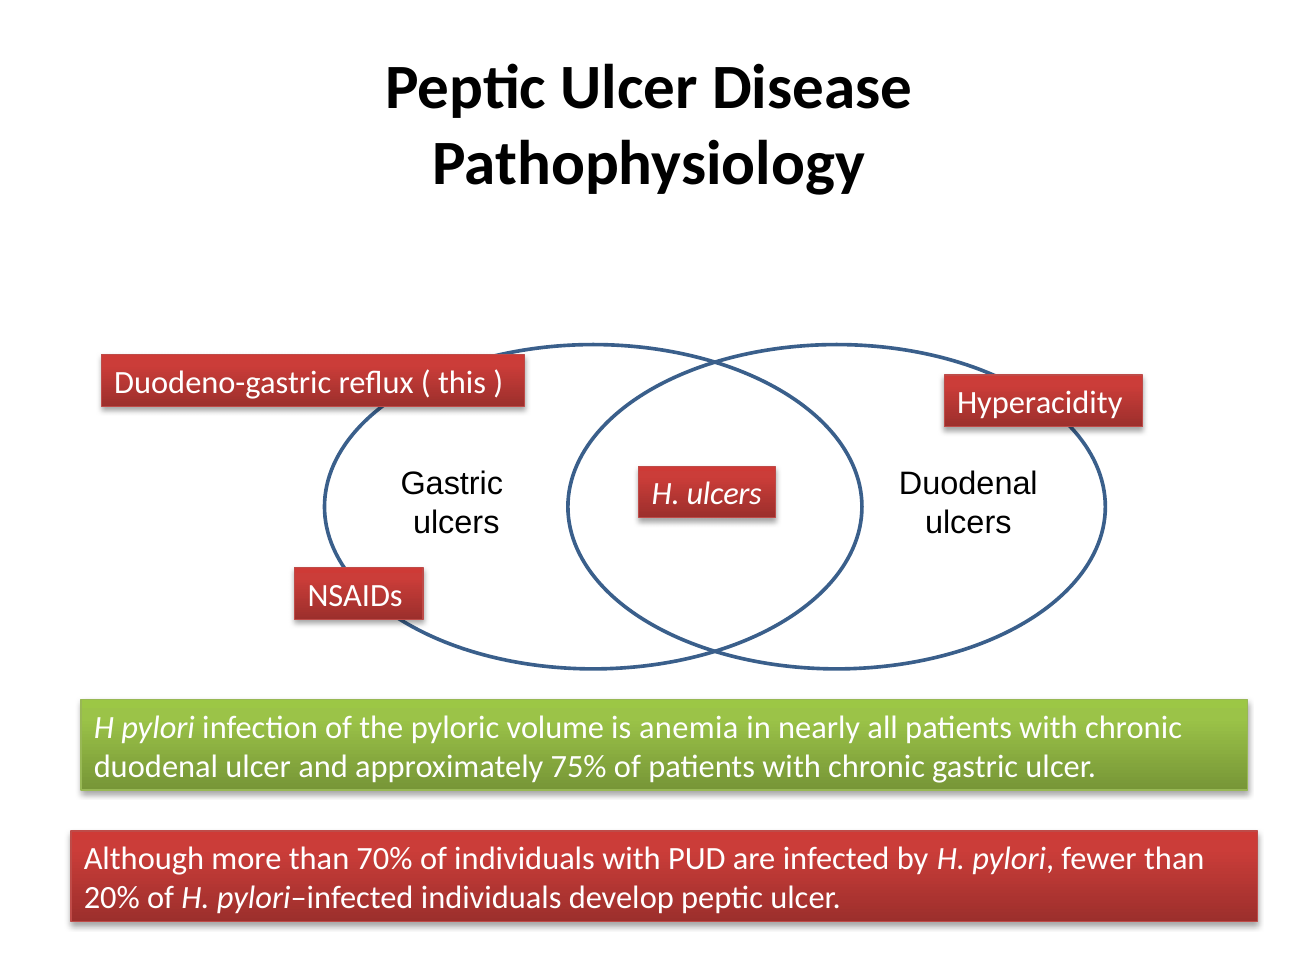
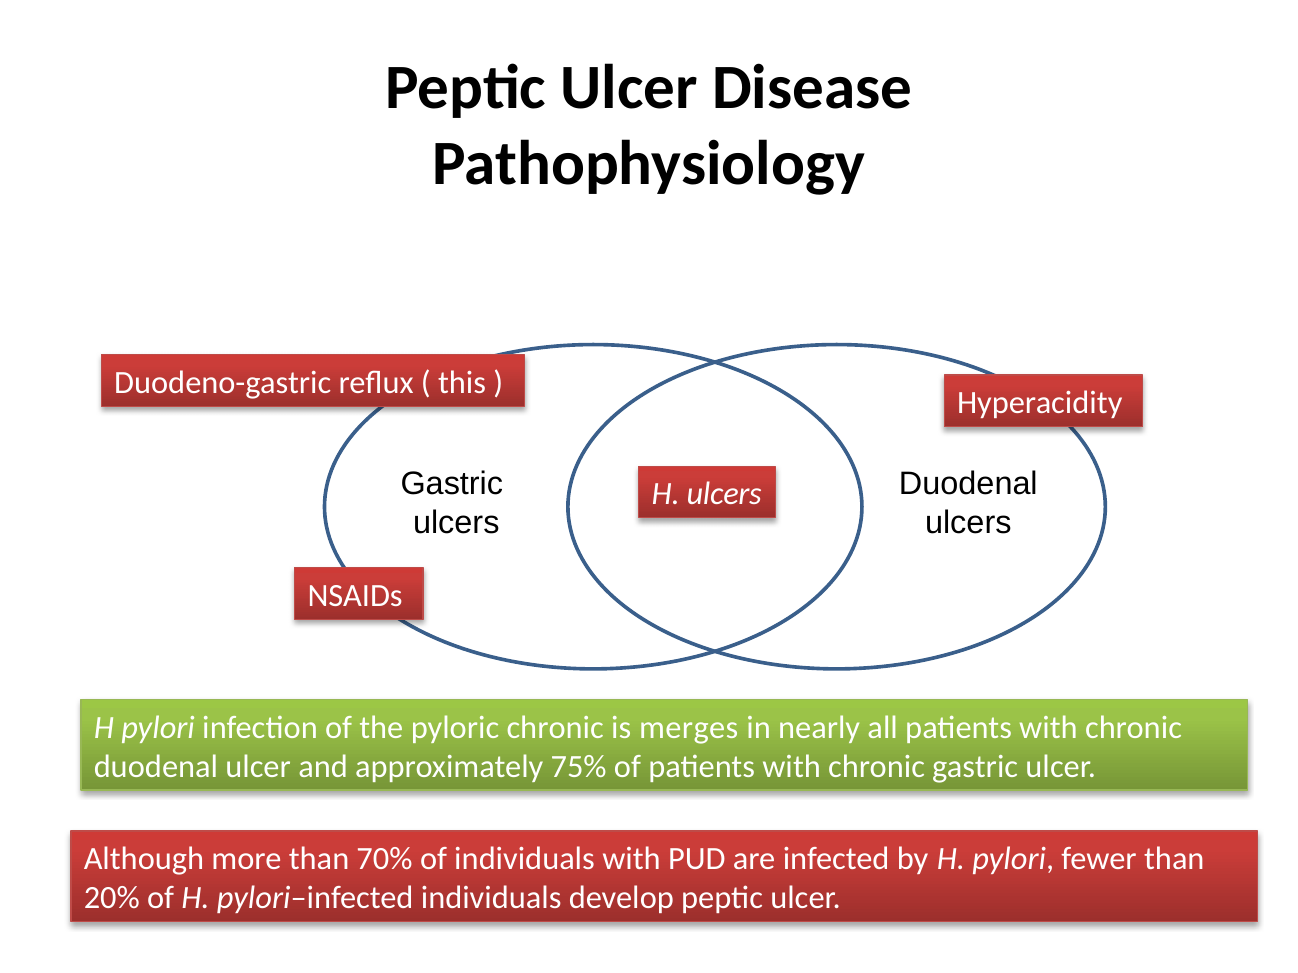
pyloric volume: volume -> chronic
anemia: anemia -> merges
